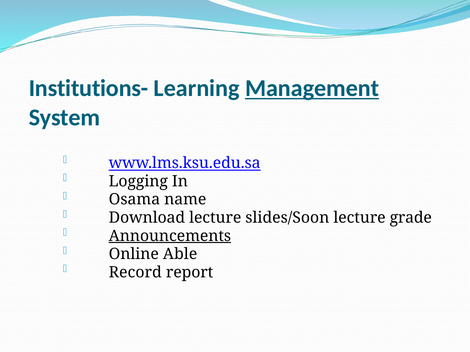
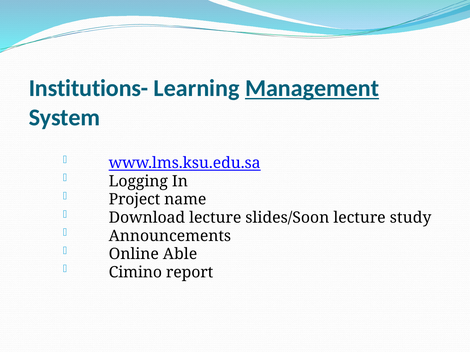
Osama: Osama -> Project
grade: grade -> study
Announcements underline: present -> none
Record: Record -> Cimino
